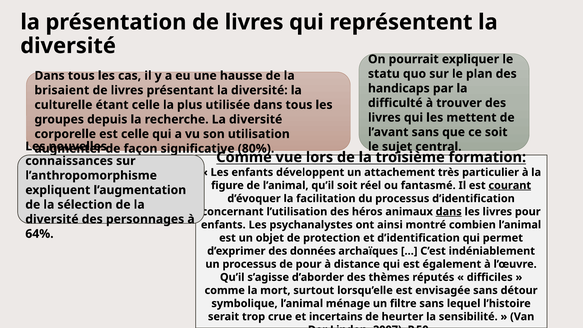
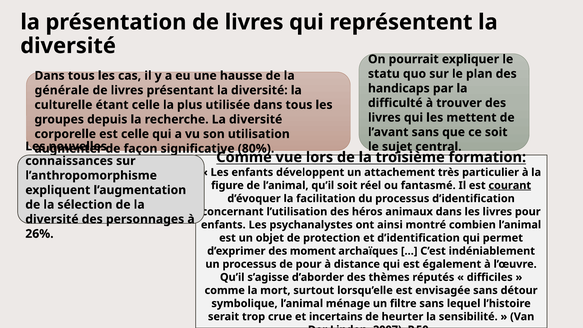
brisaient: brisaient -> générale
dans at (449, 212) underline: present -> none
64%: 64% -> 26%
données: données -> moment
